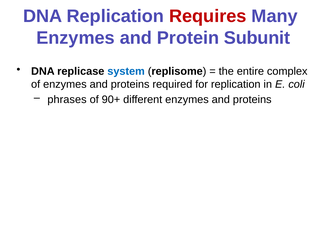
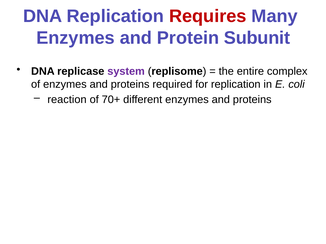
system colour: blue -> purple
phrases: phrases -> reaction
90+: 90+ -> 70+
